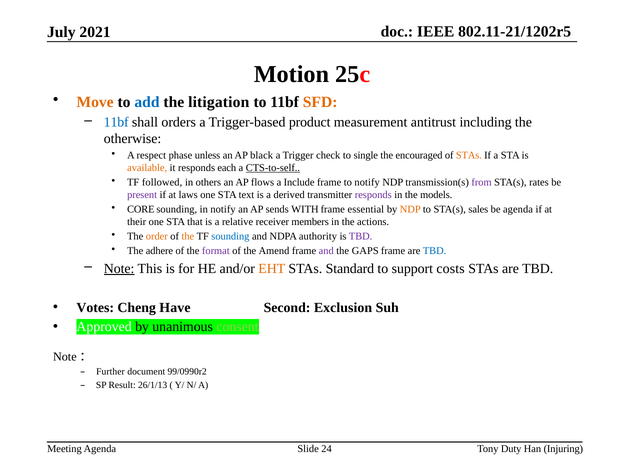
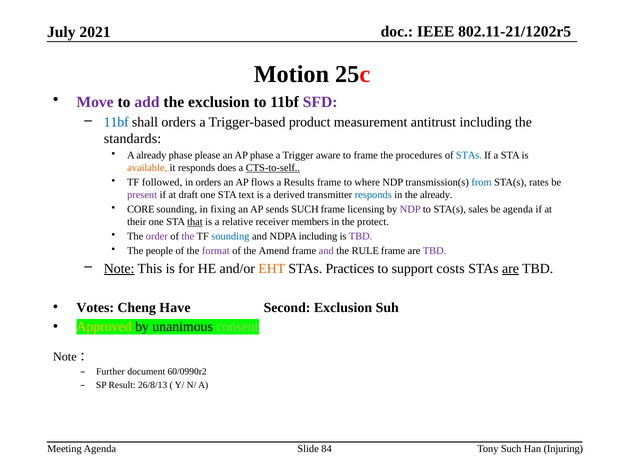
Move colour: orange -> purple
add colour: blue -> purple
the litigation: litigation -> exclusion
SFD colour: orange -> purple
otherwise: otherwise -> standards
A respect: respect -> already
unless: unless -> please
AP black: black -> phase
check: check -> aware
to single: single -> frame
encouraged: encouraged -> procedures
STAs at (469, 155) colour: orange -> blue
each: each -> does
in others: others -> orders
Include: Include -> Results
to notify: notify -> where
from colour: purple -> blue
laws: laws -> draft
responds at (373, 195) colour: purple -> blue
the models: models -> already
in notify: notify -> fixing
sends WITH: WITH -> SUCH
essential: essential -> licensing
NDP at (410, 209) colour: orange -> purple
that underline: none -> present
actions: actions -> protect
order colour: orange -> purple
the at (188, 236) colour: orange -> purple
NDPA authority: authority -> including
adhere: adhere -> people
GAPS: GAPS -> RULE
TBD at (435, 251) colour: blue -> purple
Standard: Standard -> Practices
are at (511, 269) underline: none -> present
Approved colour: white -> yellow
99/0990r2: 99/0990r2 -> 60/0990r2
26/1/13: 26/1/13 -> 26/8/13
24: 24 -> 84
Tony Duty: Duty -> Such
